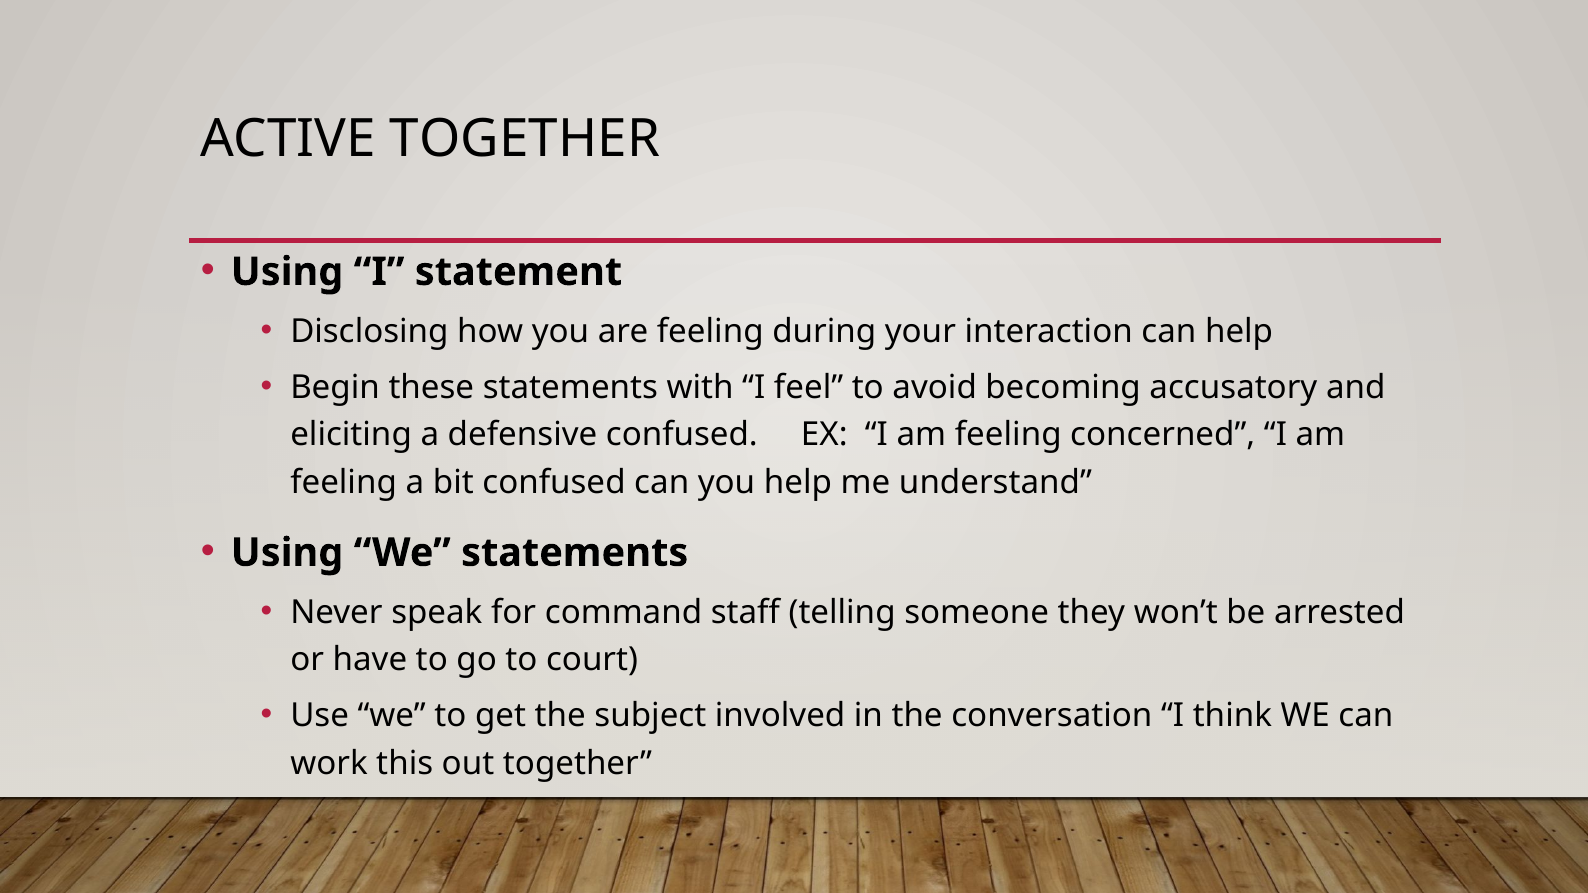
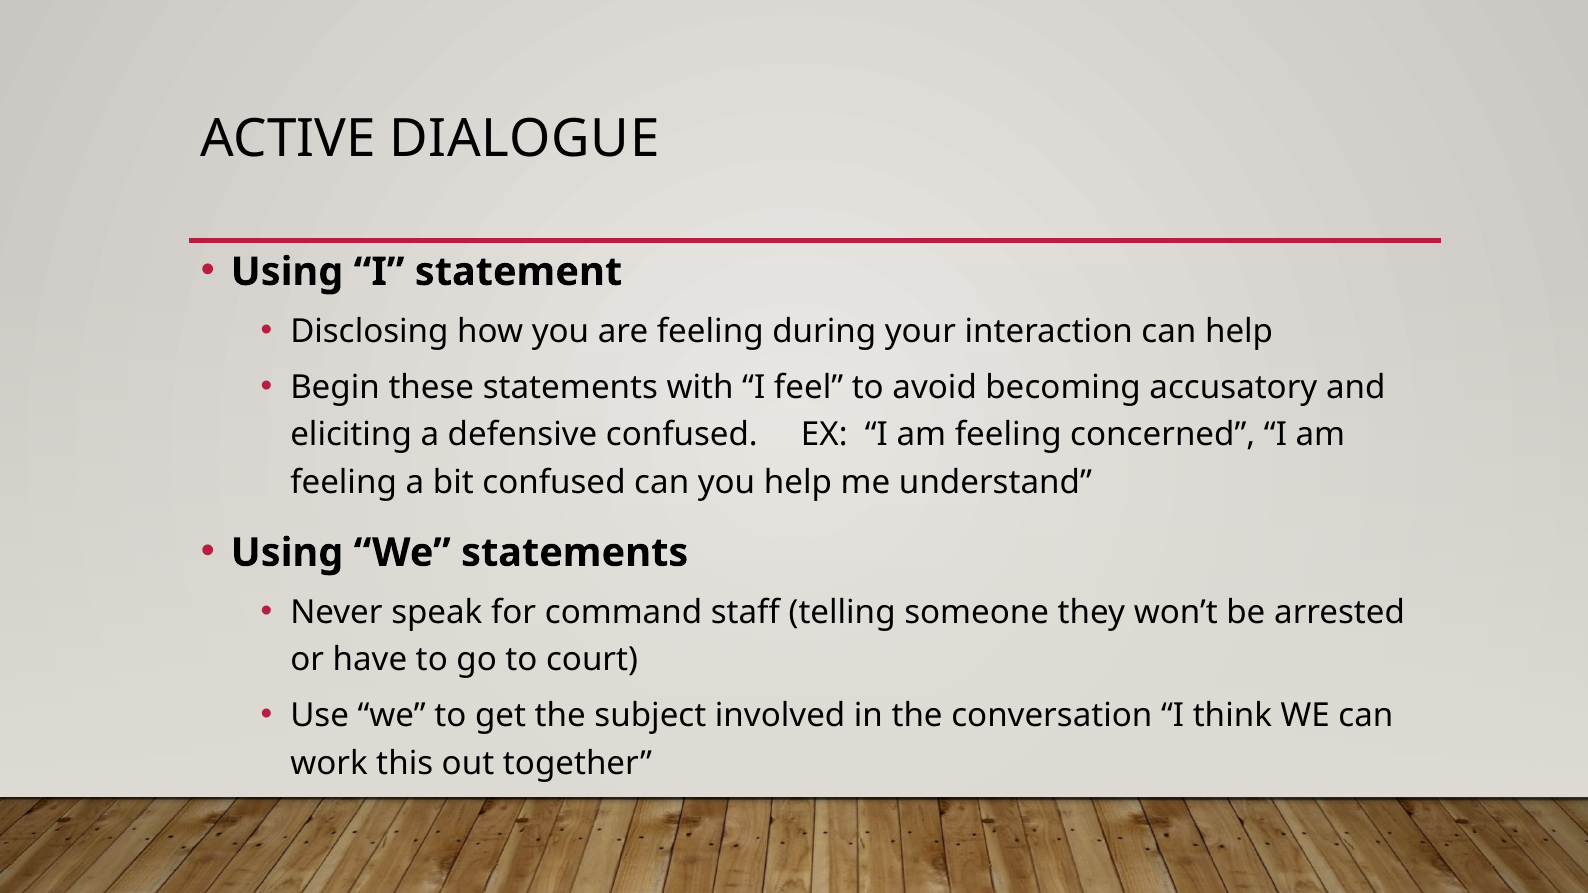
ACTIVE TOGETHER: TOGETHER -> DIALOGUE
